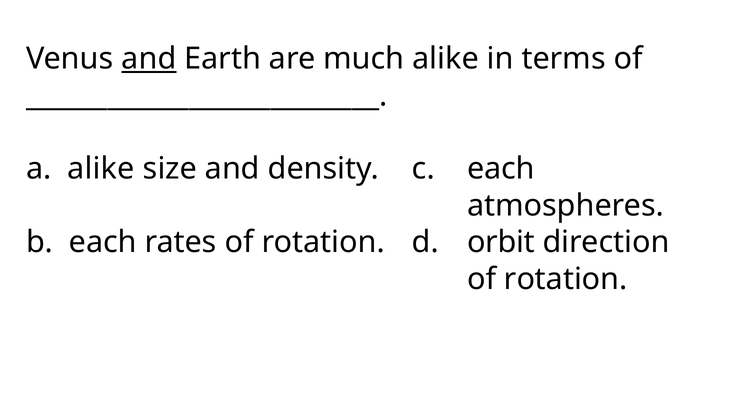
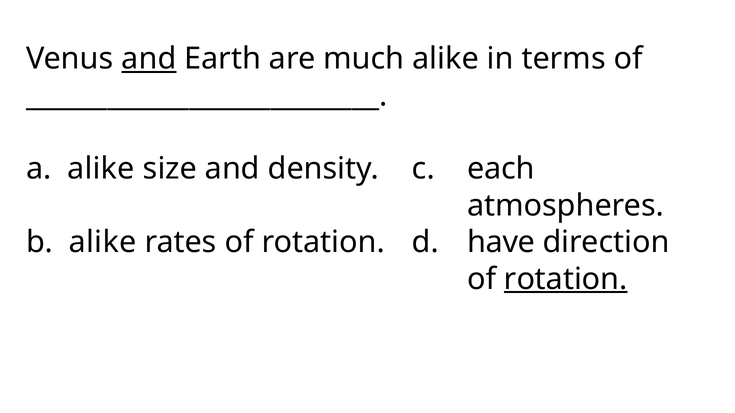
b each: each -> alike
orbit: orbit -> have
rotation at (566, 279) underline: none -> present
